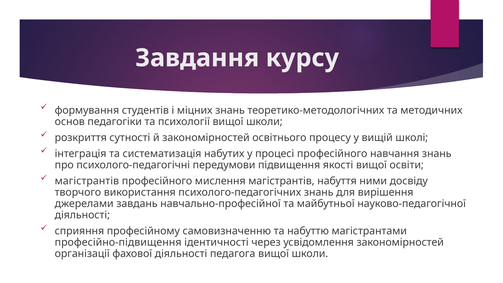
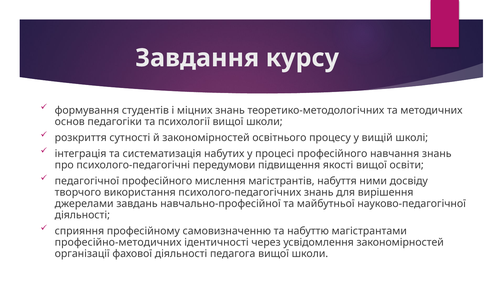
магістрантів at (87, 181): магістрантів -> педагогічної
професійно-підвищення: професійно-підвищення -> професійно-методичних
